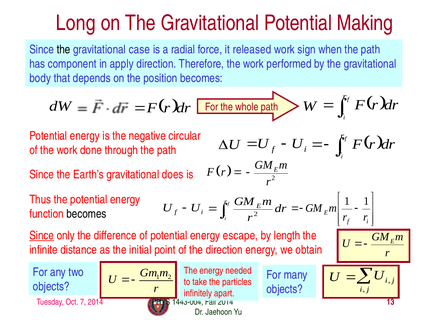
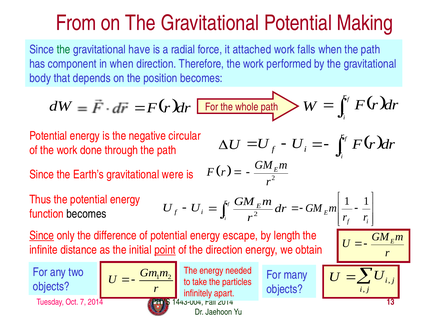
Long: Long -> From
the at (64, 50) colour: black -> green
case: case -> have
released: released -> attached
sign: sign -> falls
in apply: apply -> when
does: does -> were
point underline: none -> present
